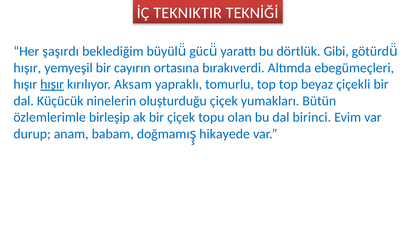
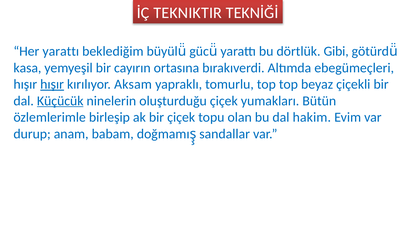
Her şaşırdı: şaşırdı -> yarattı
hışır at (27, 68): hışır -> kasa
Küçücük underline: none -> present
birinci: birinci -> hakim
hikayede: hikayede -> sandallar
